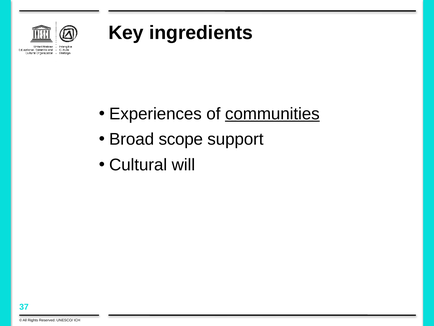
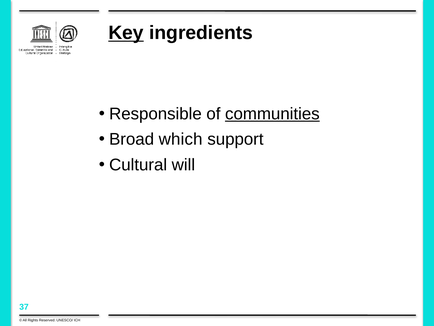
Key underline: none -> present
Experiences: Experiences -> Responsible
scope: scope -> which
